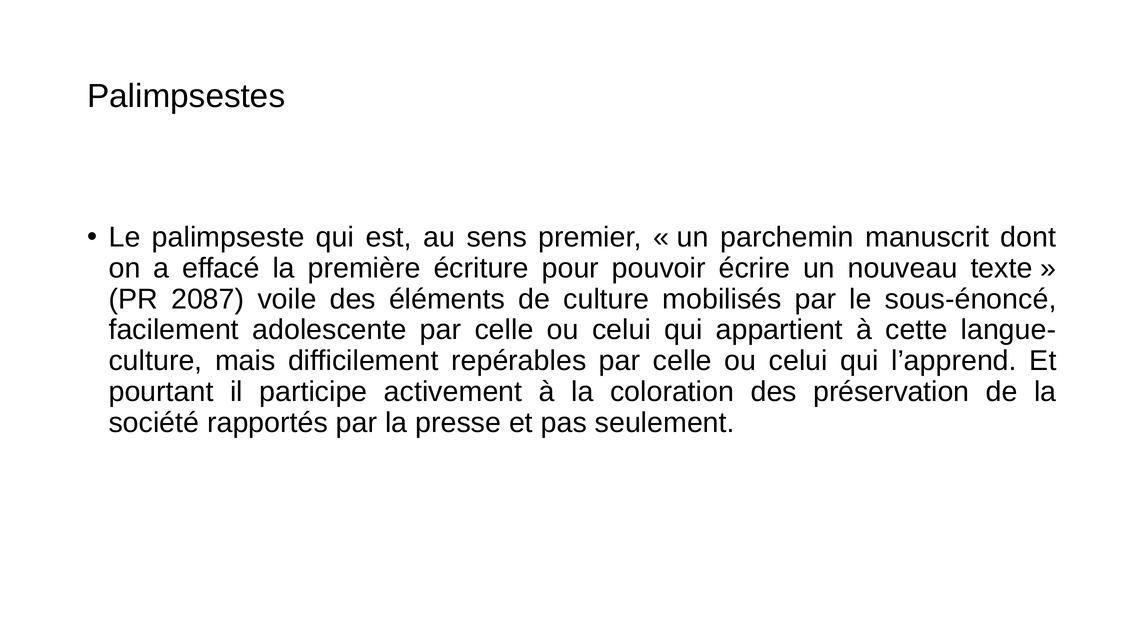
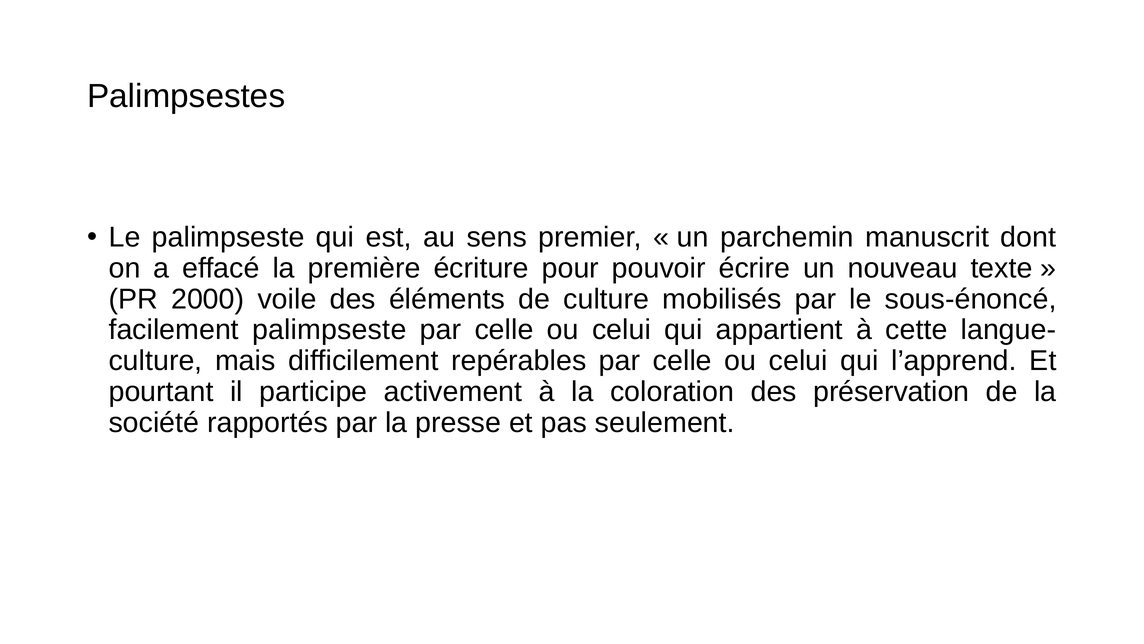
2087: 2087 -> 2000
facilement adolescente: adolescente -> palimpseste
